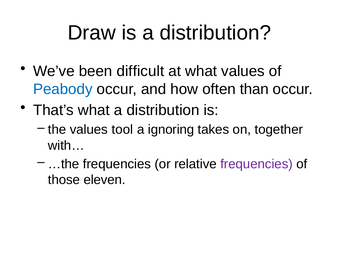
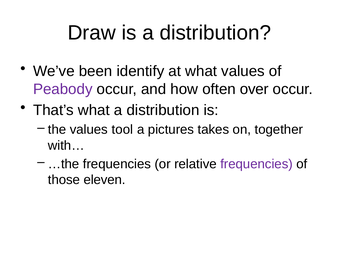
difficult: difficult -> identify
Peabody colour: blue -> purple
than: than -> over
ignoring: ignoring -> pictures
